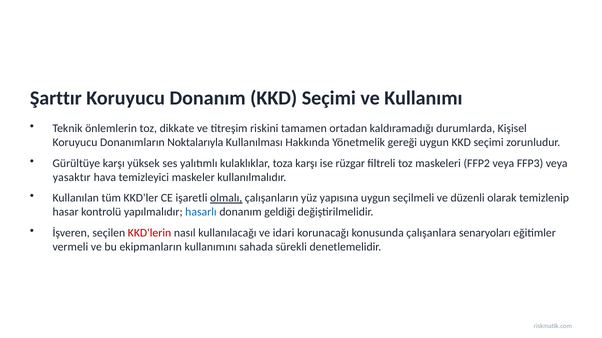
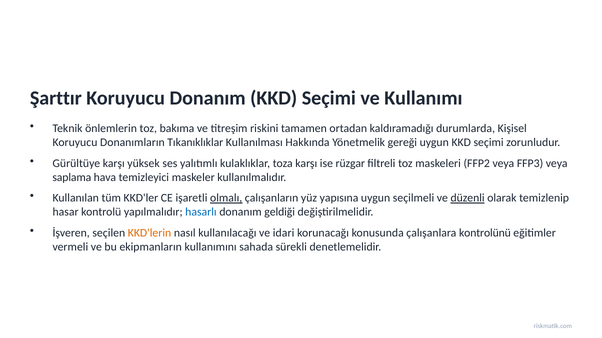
dikkate: dikkate -> bakıma
Noktalarıyla: Noktalarıyla -> Tıkanıklıklar
yasaktır: yasaktır -> saplama
düzenli underline: none -> present
KKD'lerin colour: red -> orange
senaryoları: senaryoları -> kontrolünü
